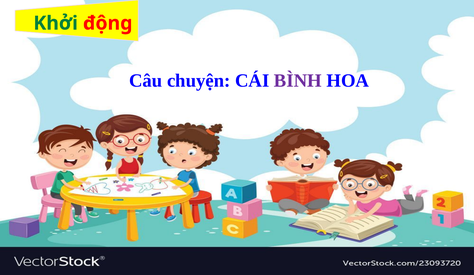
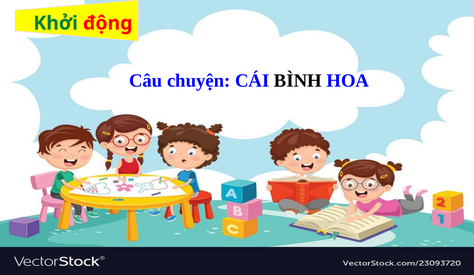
BÌNH colour: purple -> black
